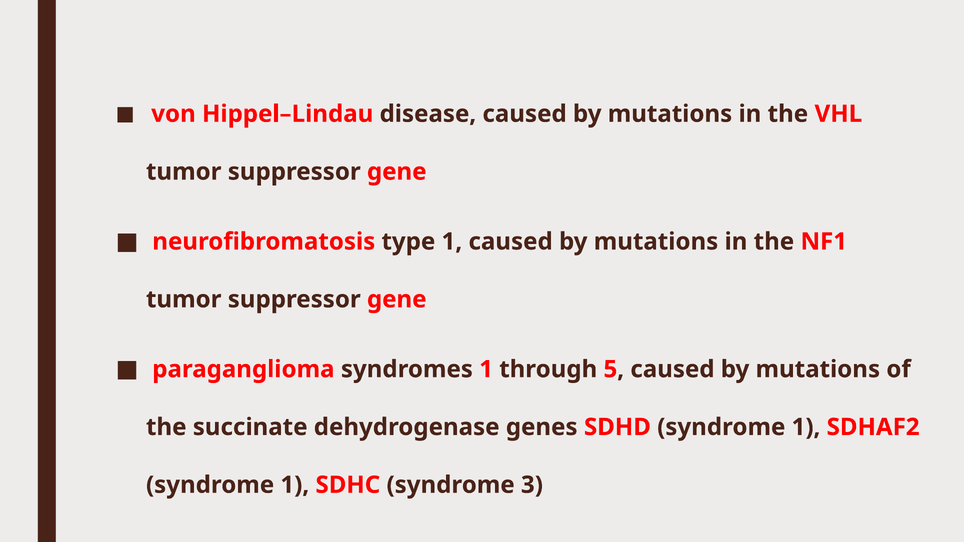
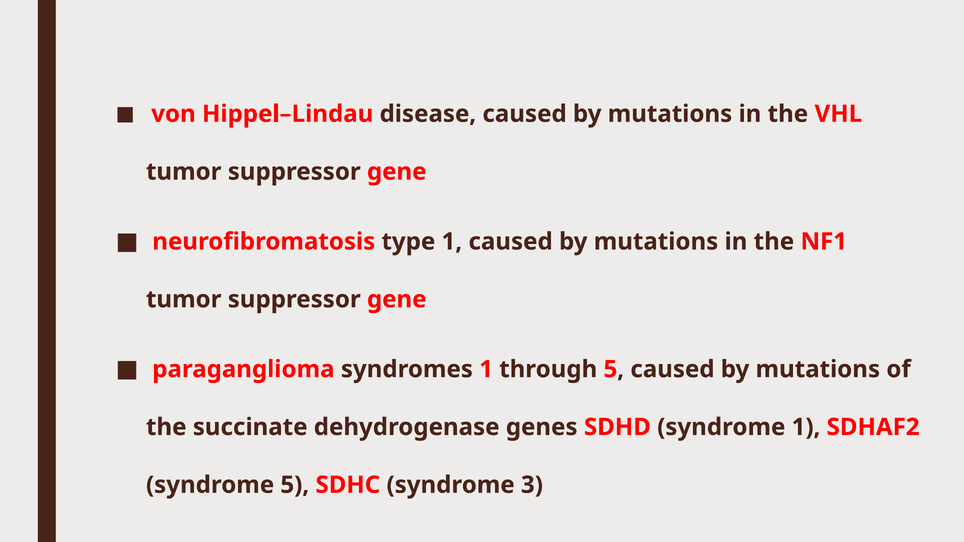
1 at (295, 485): 1 -> 5
